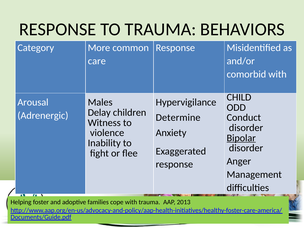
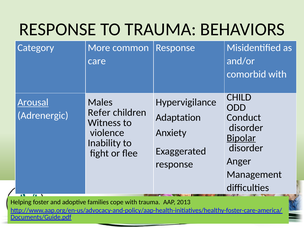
Arousal underline: none -> present
Delay: Delay -> Refer
Determine: Determine -> Adaptation
